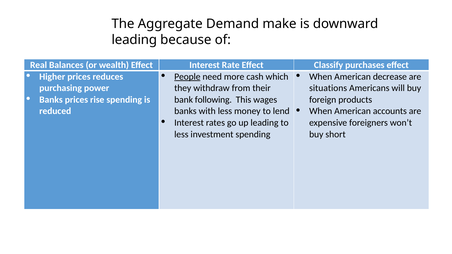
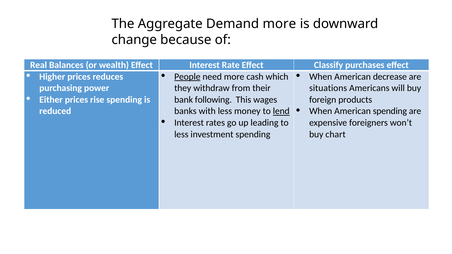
Demand make: make -> more
leading at (134, 40): leading -> change
Banks at (51, 100): Banks -> Either
American accounts: accounts -> spending
lend underline: none -> present
short: short -> chart
